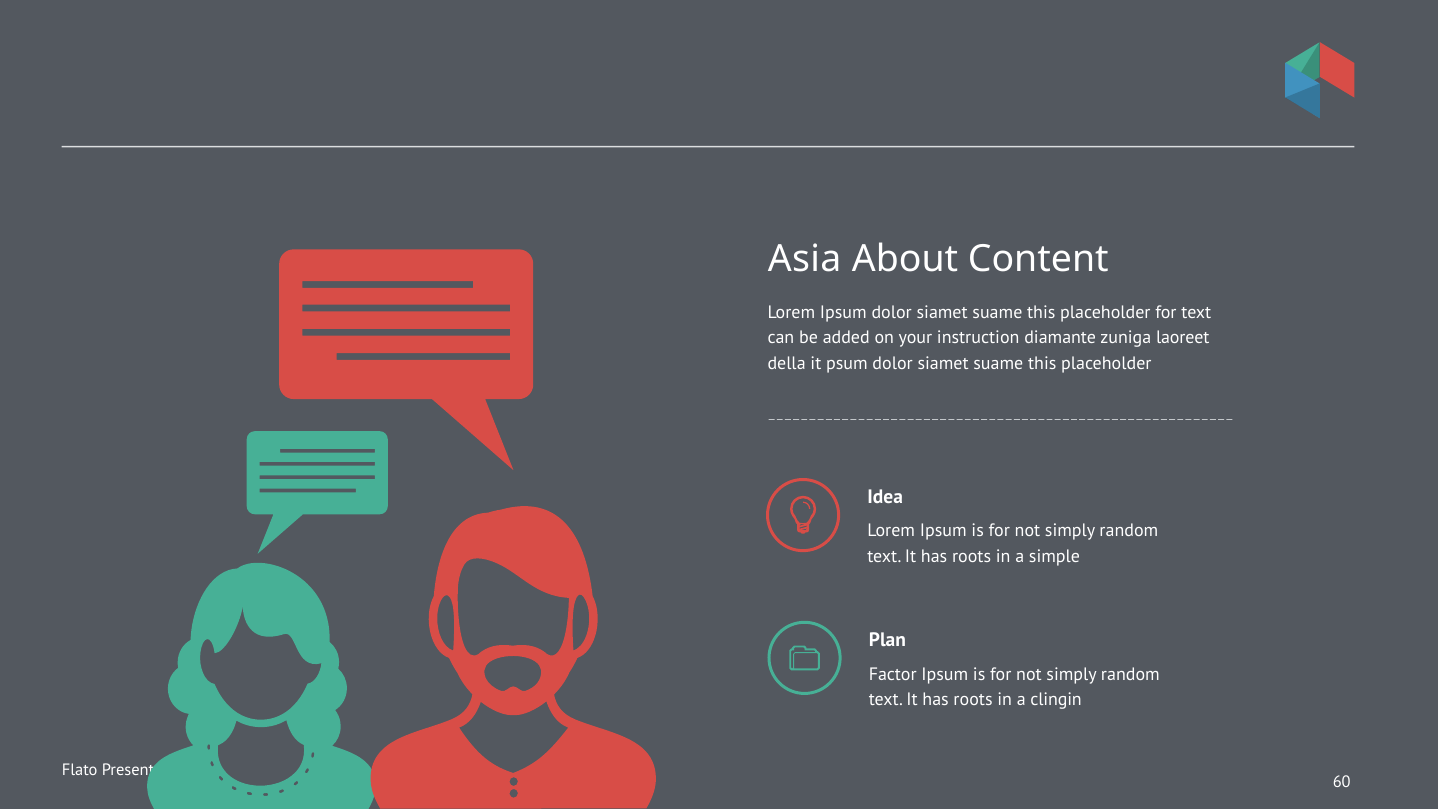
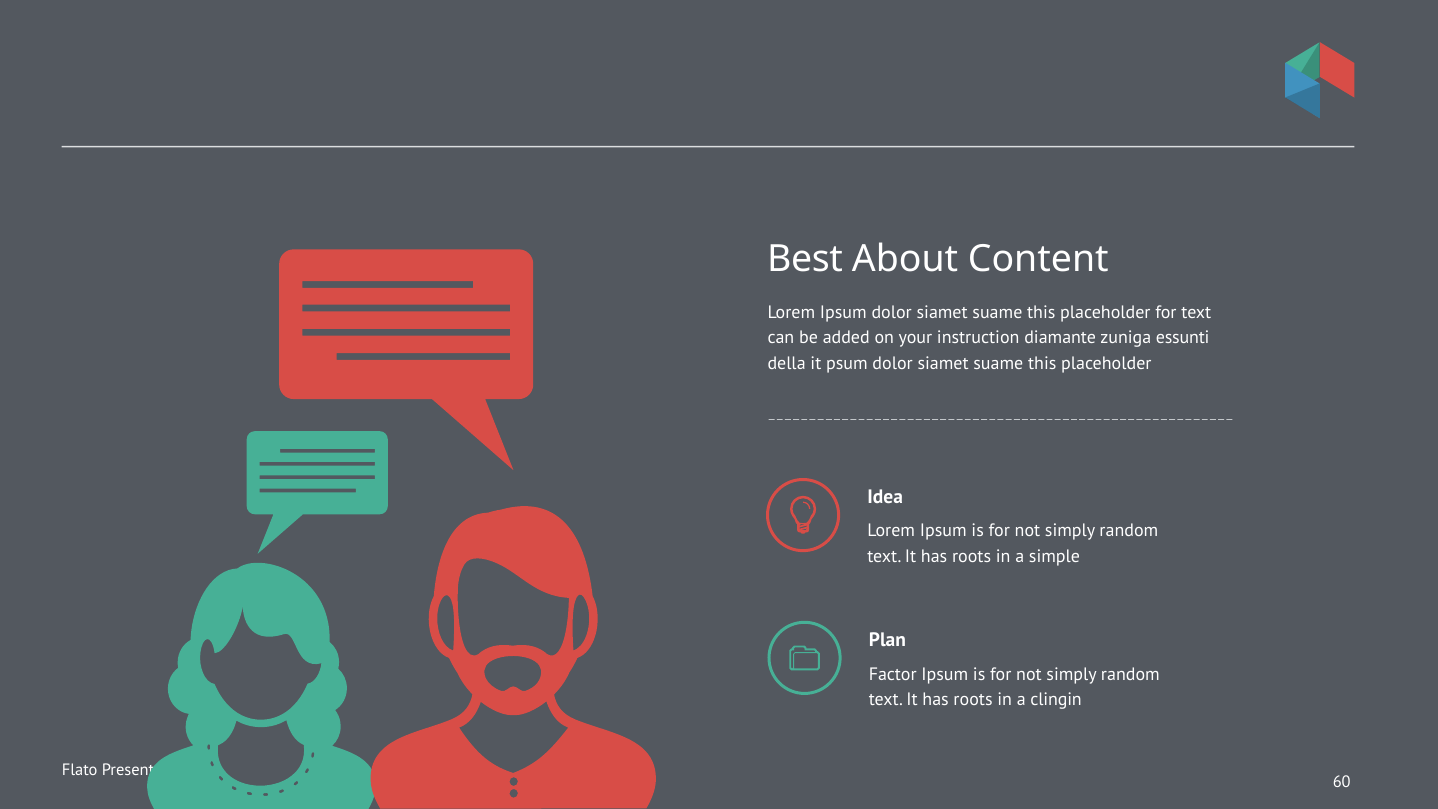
Asia: Asia -> Best
laoreet: laoreet -> essunti
